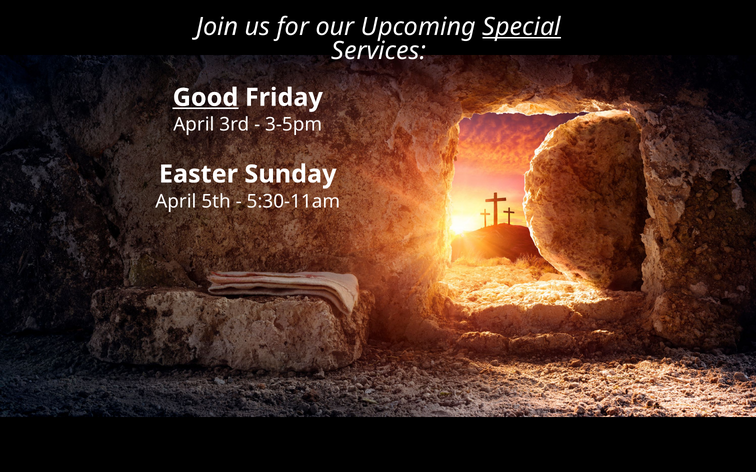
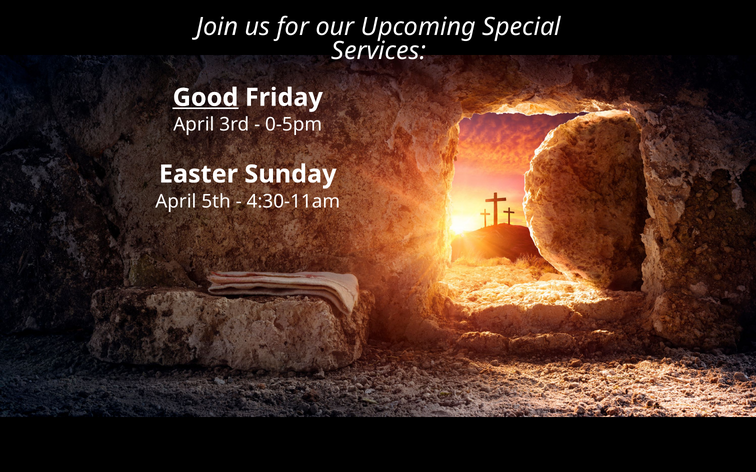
Special underline: present -> none
3-5pm: 3-5pm -> 0-5pm
5:30-11am: 5:30-11am -> 4:30-11am
